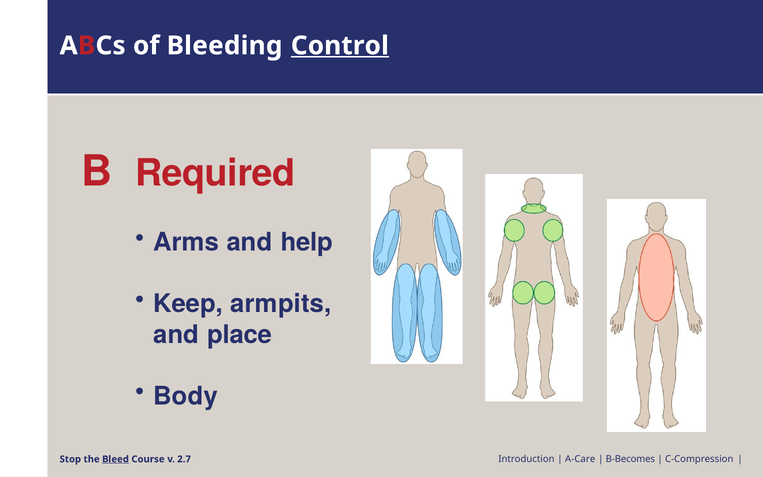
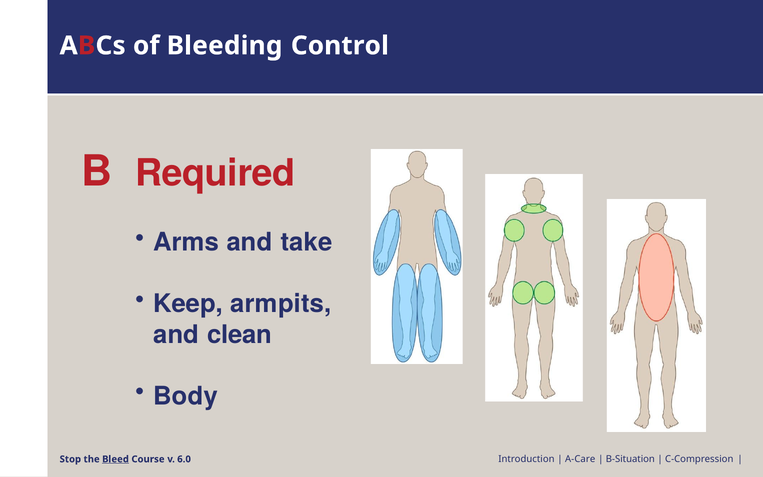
Control underline: present -> none
help: help -> take
place: place -> clean
B-Becomes: B-Becomes -> B-Situation
2.7: 2.7 -> 6.0
